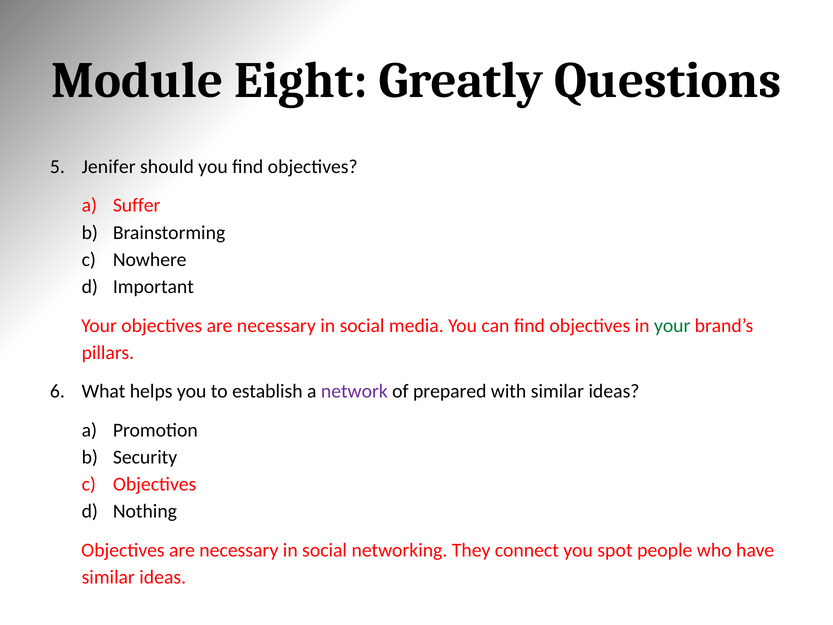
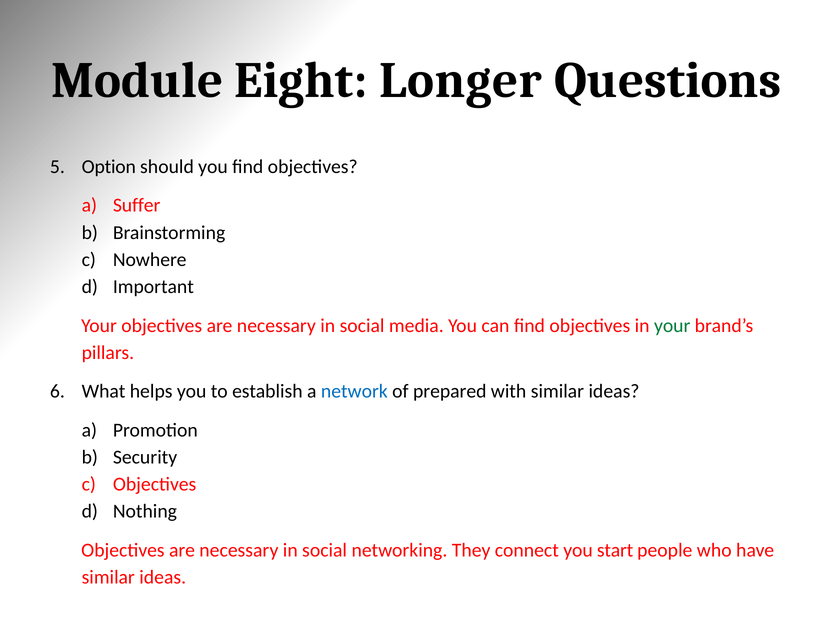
Greatly: Greatly -> Longer
Jenifer: Jenifer -> Option
network colour: purple -> blue
spot: spot -> start
